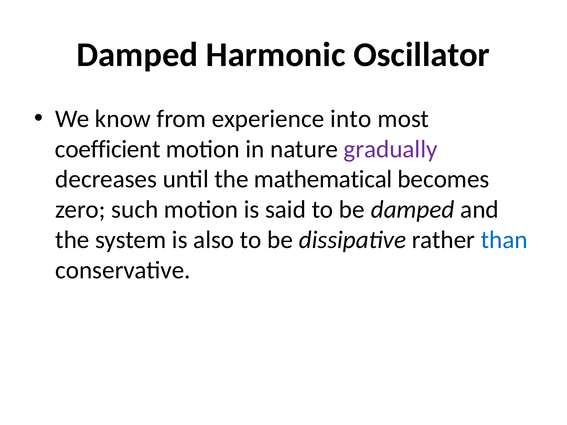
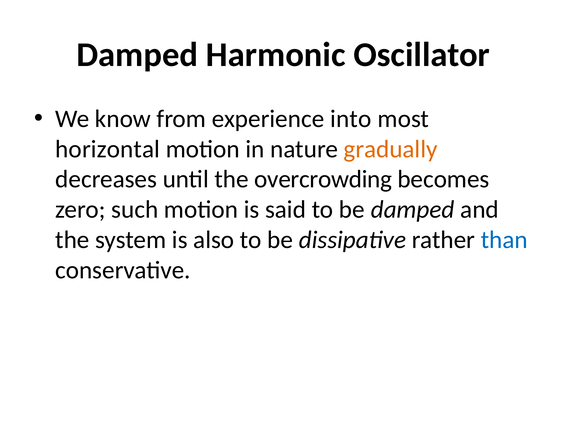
coefficient: coefficient -> horizontal
gradually colour: purple -> orange
mathematical: mathematical -> overcrowding
